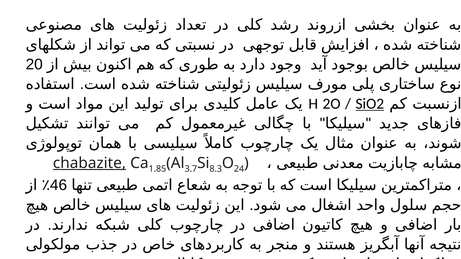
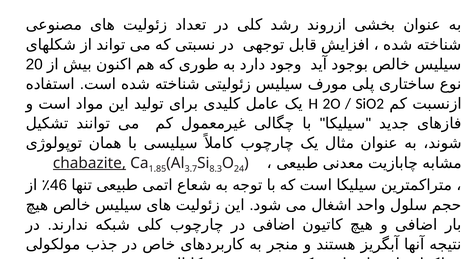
SiO2 underline: present -> none
